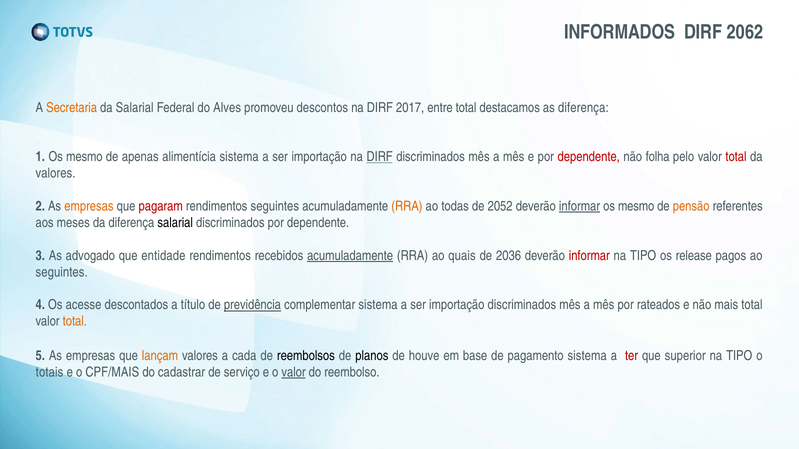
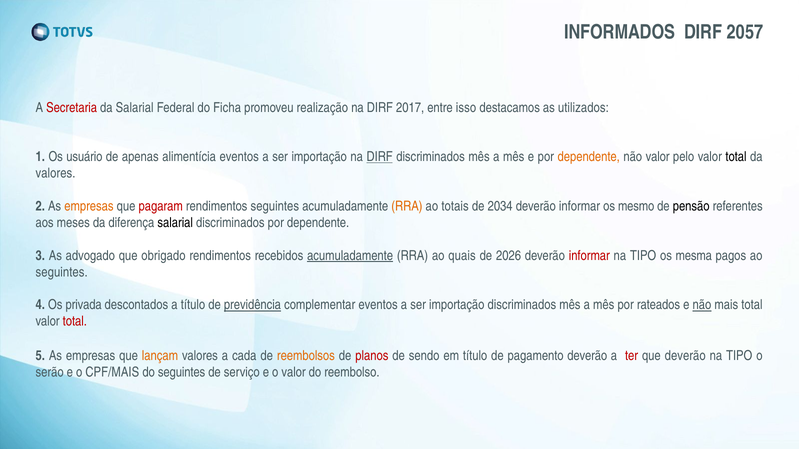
2062: 2062 -> 2057
Secretaria colour: orange -> red
Alves: Alves -> Ficha
descontos: descontos -> realização
entre total: total -> isso
as diferença: diferença -> utilizados
1 Os mesmo: mesmo -> usuário
alimentícia sistema: sistema -> eventos
dependente at (589, 157) colour: red -> orange
não folha: folha -> valor
total at (736, 157) colour: red -> black
todas: todas -> totais
2052: 2052 -> 2034
informar at (580, 206) underline: present -> none
pensão colour: orange -> black
entidade: entidade -> obrigado
2036: 2036 -> 2026
release: release -> mesma
acesse: acesse -> privada
complementar sistema: sistema -> eventos
não at (702, 305) underline: none -> present
total at (75, 322) colour: orange -> red
reembolsos colour: black -> orange
planos colour: black -> red
houve: houve -> sendo
em base: base -> título
pagamento sistema: sistema -> deverão
que superior: superior -> deverão
totais: totais -> serão
do cadastrar: cadastrar -> seguintes
valor at (294, 373) underline: present -> none
